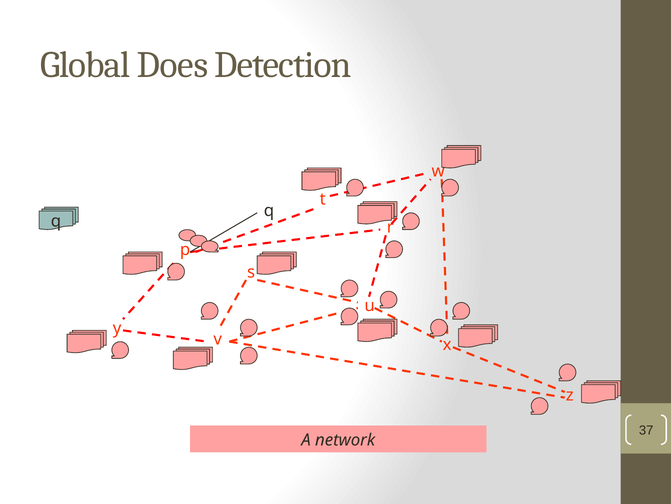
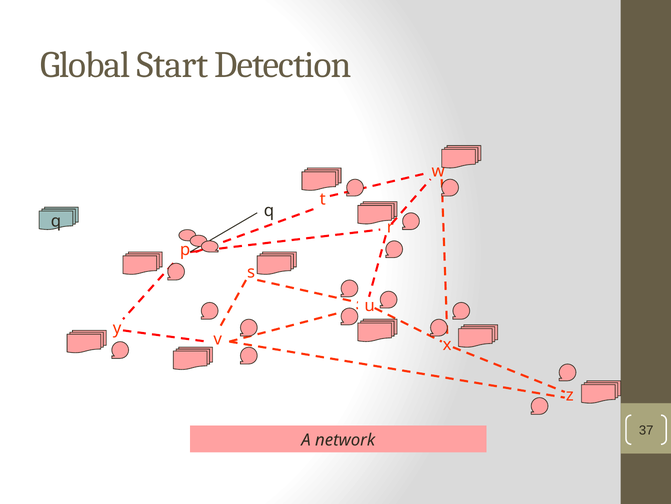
Does: Does -> Start
